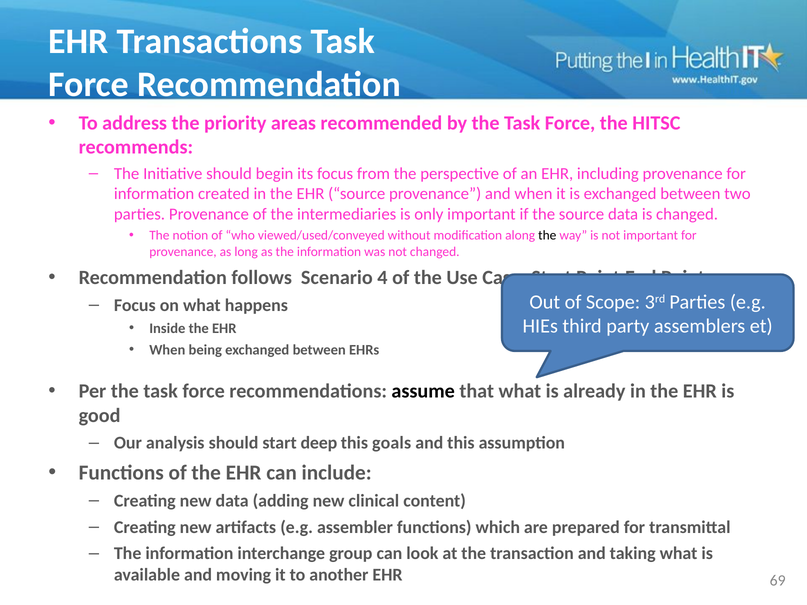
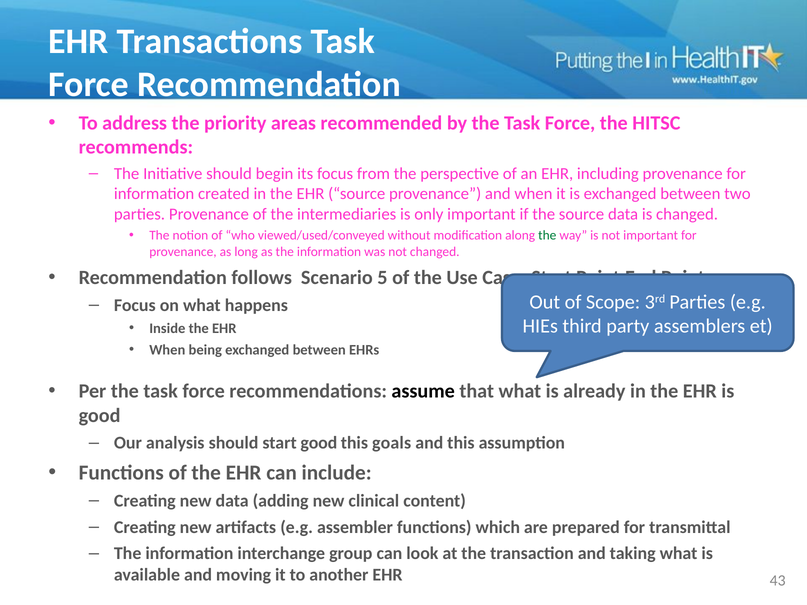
the at (547, 236) colour: black -> green
4: 4 -> 5
start deep: deep -> good
69: 69 -> 43
